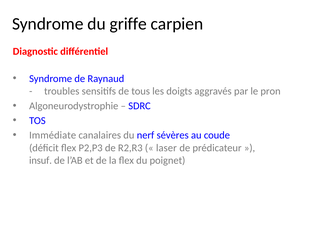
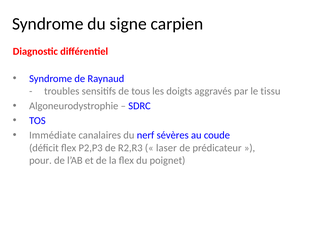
griffe: griffe -> signe
pron: pron -> tissu
insuf: insuf -> pour
